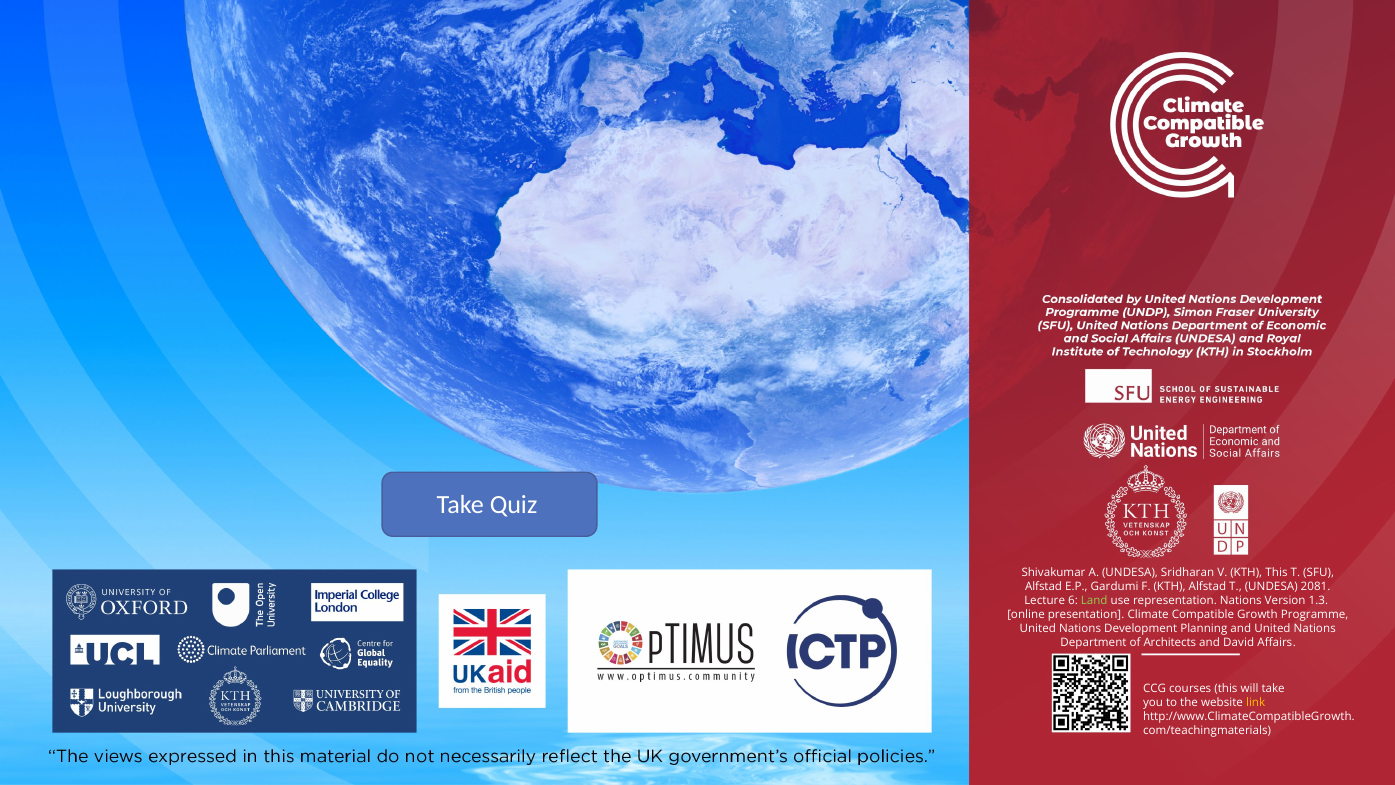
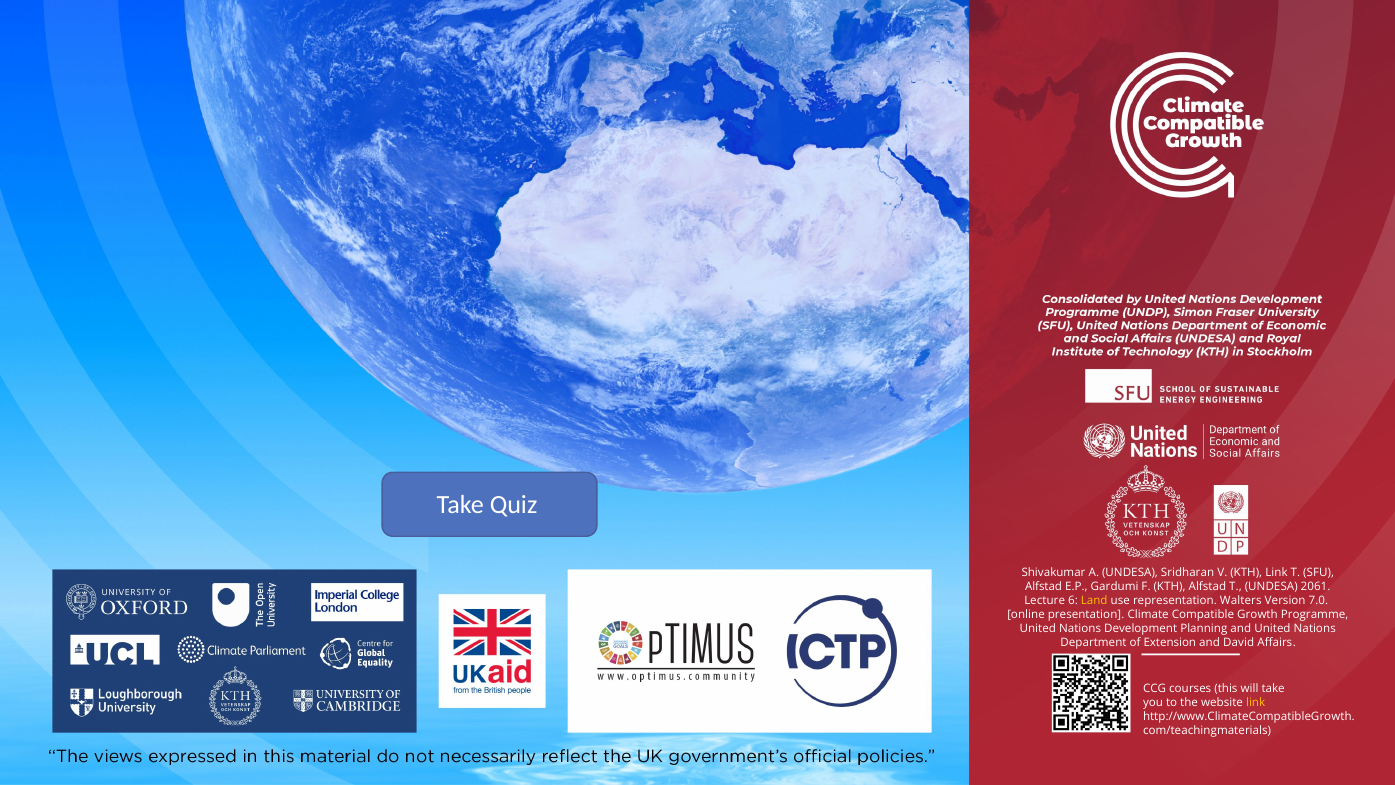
KTH This: This -> Link
2081: 2081 -> 2061
Land colour: light green -> yellow
representation Nations: Nations -> Walters
1.3: 1.3 -> 7.0
Architects: Architects -> Extension
